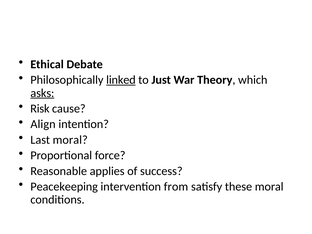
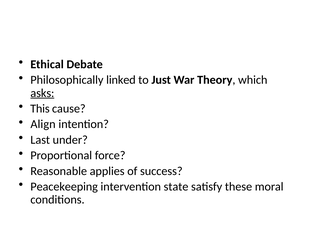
linked underline: present -> none
Risk: Risk -> This
Last moral: moral -> under
from: from -> state
